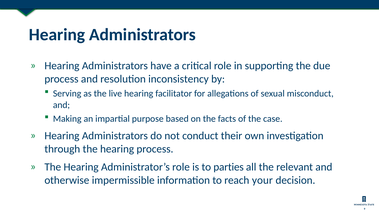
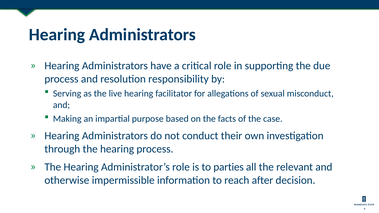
inconsistency: inconsistency -> responsibility
your: your -> after
